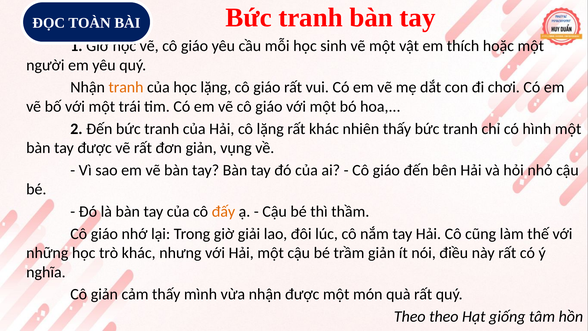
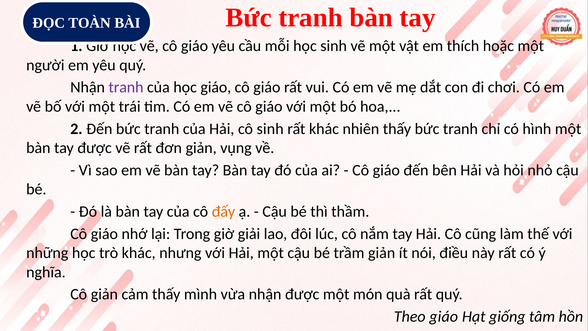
tranh at (126, 87) colour: orange -> purple
học lặng: lặng -> giáo
cô lặng: lặng -> sinh
Theo theo: theo -> giáo
